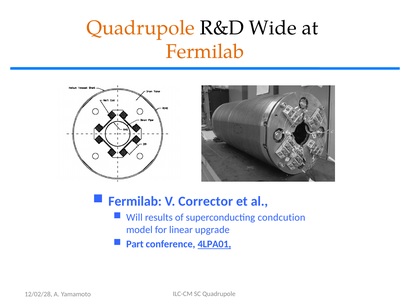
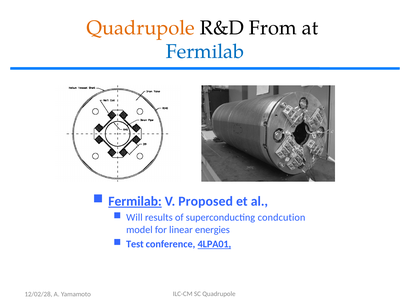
Wide: Wide -> From
Fermilab at (205, 52) colour: orange -> blue
Fermilab at (135, 201) underline: none -> present
Corrector: Corrector -> Proposed
upgrade: upgrade -> energies
Part: Part -> Test
